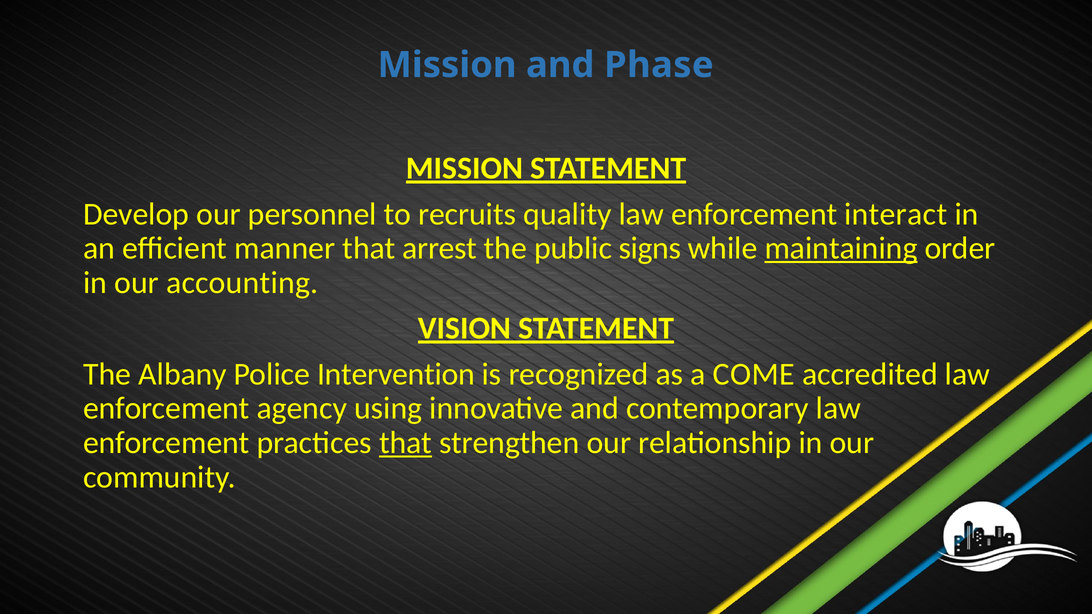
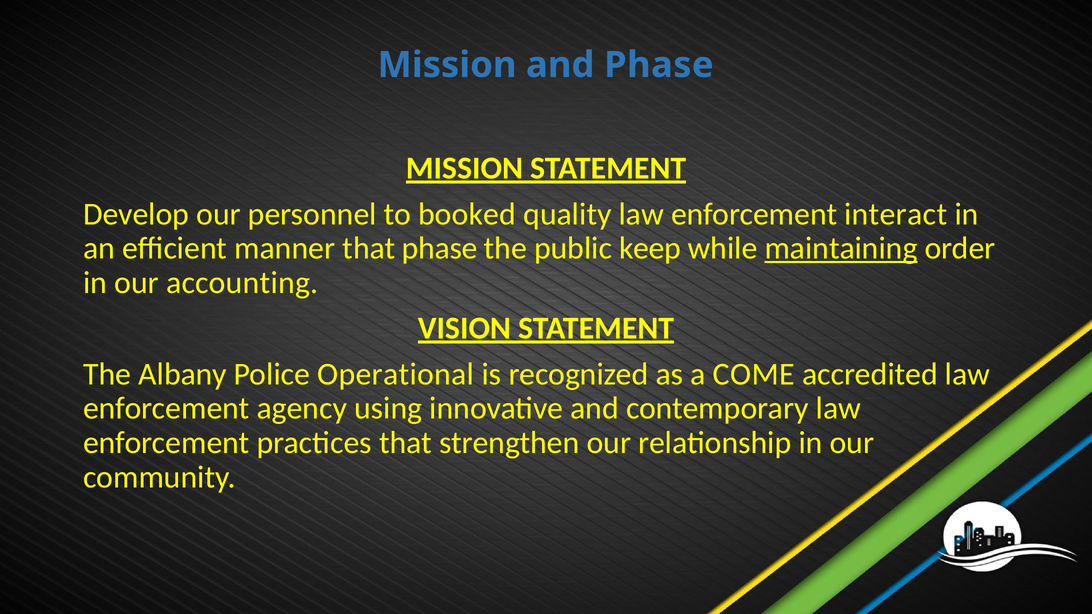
recruits: recruits -> booked
that arrest: arrest -> phase
signs: signs -> keep
Intervention: Intervention -> Operational
that at (406, 443) underline: present -> none
